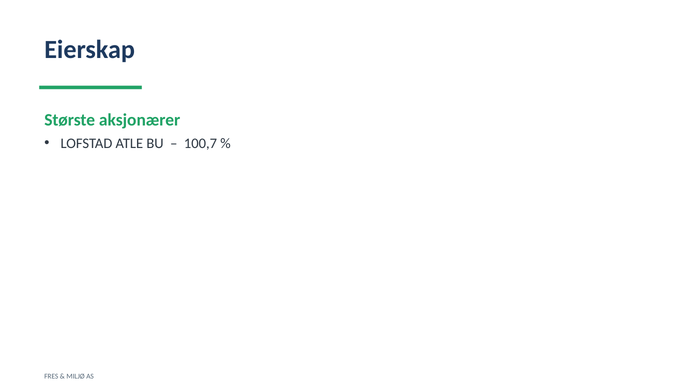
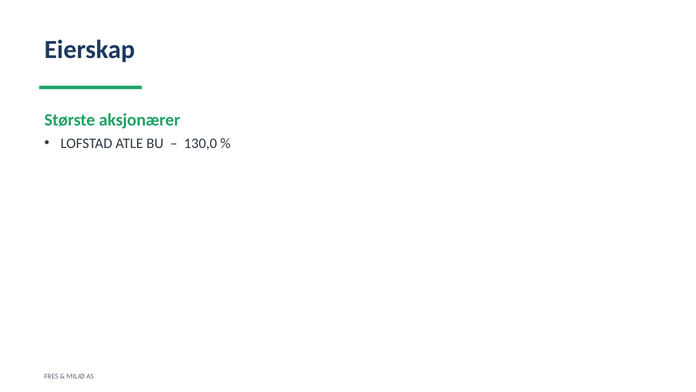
100,7: 100,7 -> 130,0
